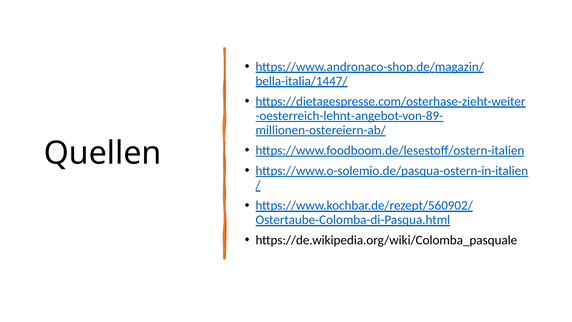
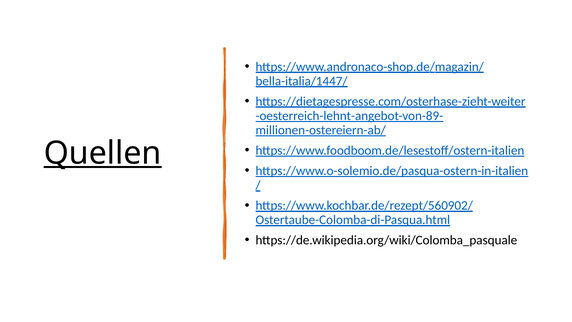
Quellen underline: none -> present
